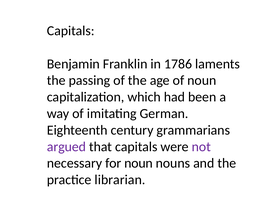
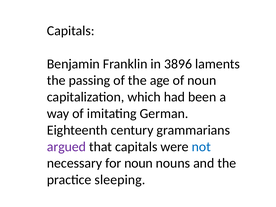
1786: 1786 -> 3896
not colour: purple -> blue
librarian: librarian -> sleeping
